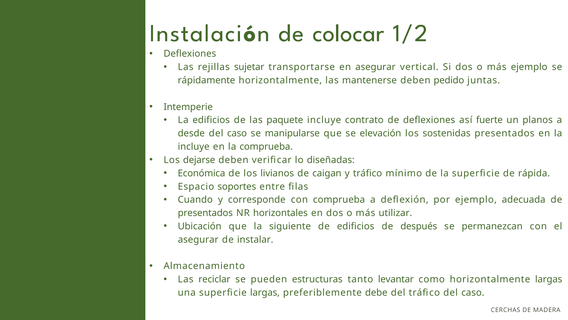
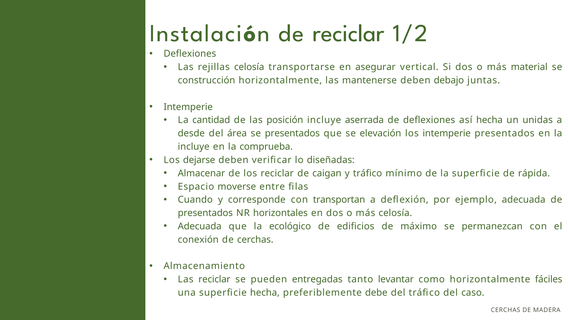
de colocar: colocar -> reciclar
rejillas sujetar: sujetar -> celosía
más ejemplo: ejemplo -> material
rápidamente: rápidamente -> construcción
pedido: pedido -> debajo
La edificios: edificios -> cantidad
paquete: paquete -> posición
contrato: contrato -> aserrada
así fuerte: fuerte -> hecha
planos: planos -> unidas
caso at (237, 133): caso -> área
se manipularse: manipularse -> presentados
los sostenidas: sostenidas -> intemperie
Económica: Económica -> Almacenar
los livianos: livianos -> reciclar
soportes: soportes -> moverse
con comprueba: comprueba -> transportan
más utilizar: utilizar -> celosía
Ubicación at (200, 226): Ubicación -> Adecuada
siguiente: siguiente -> ecológico
después: después -> máximo
asegurar at (198, 239): asegurar -> conexión
de instalar: instalar -> cerchas
estructuras: estructuras -> entregadas
horizontalmente largas: largas -> fáciles
superficie largas: largas -> hecha
